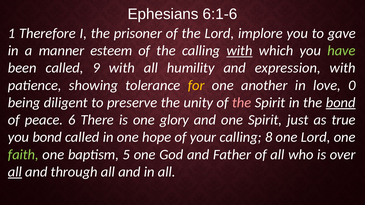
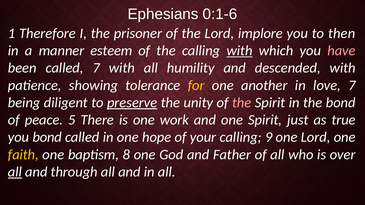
6:1-6: 6:1-6 -> 0:1-6
gave: gave -> then
have colour: light green -> pink
called 9: 9 -> 7
expression: expression -> descended
love 0: 0 -> 7
preserve underline: none -> present
bond at (341, 103) underline: present -> none
6: 6 -> 5
glory: glory -> work
8: 8 -> 9
faith colour: light green -> yellow
5: 5 -> 8
